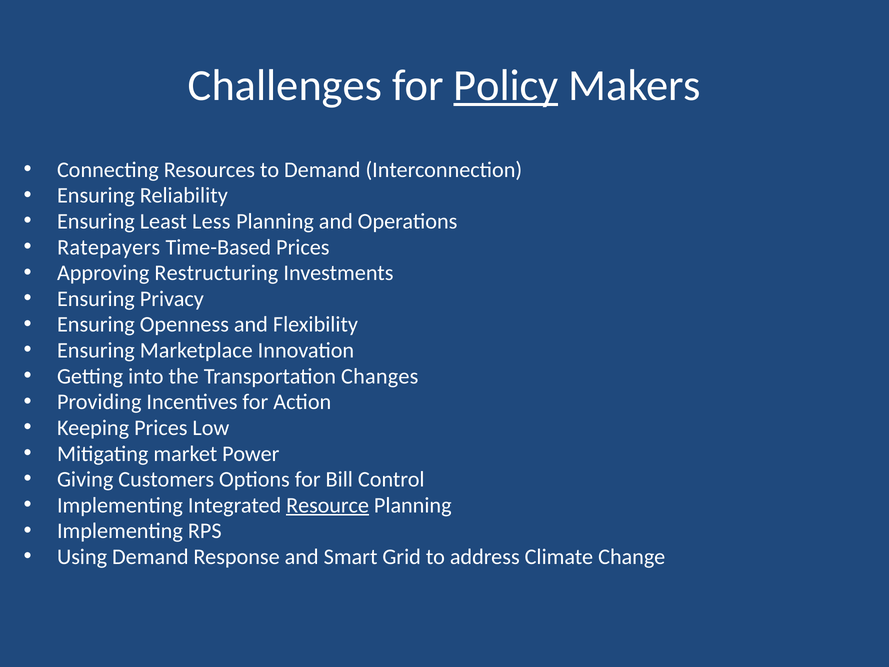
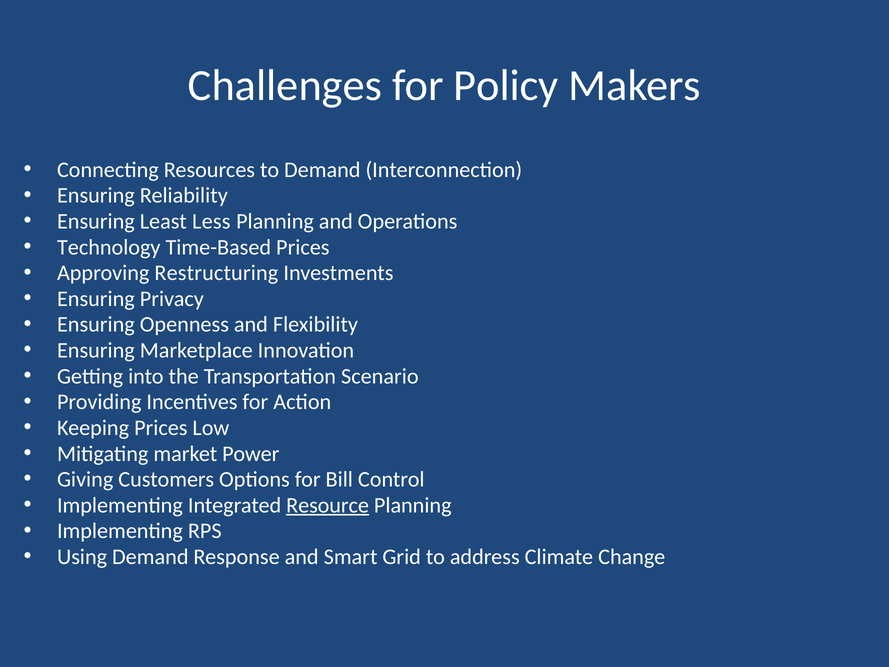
Policy underline: present -> none
Ratepayers: Ratepayers -> Technology
Changes: Changes -> Scenario
